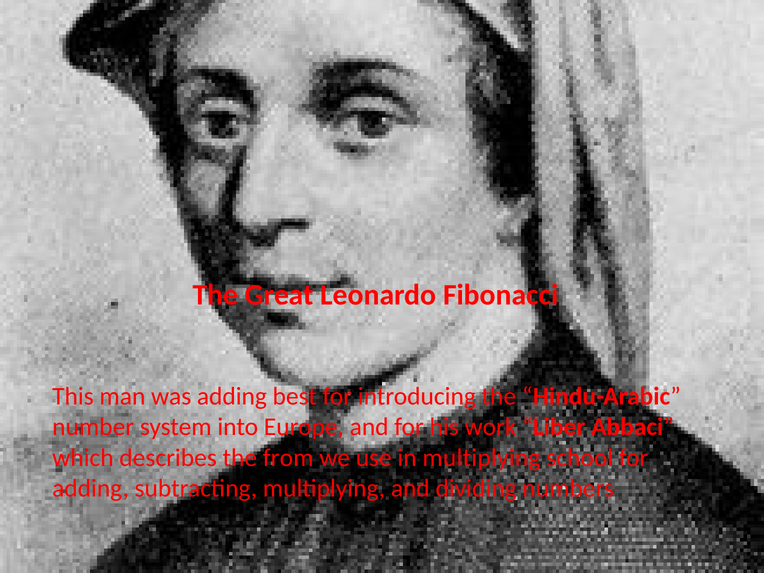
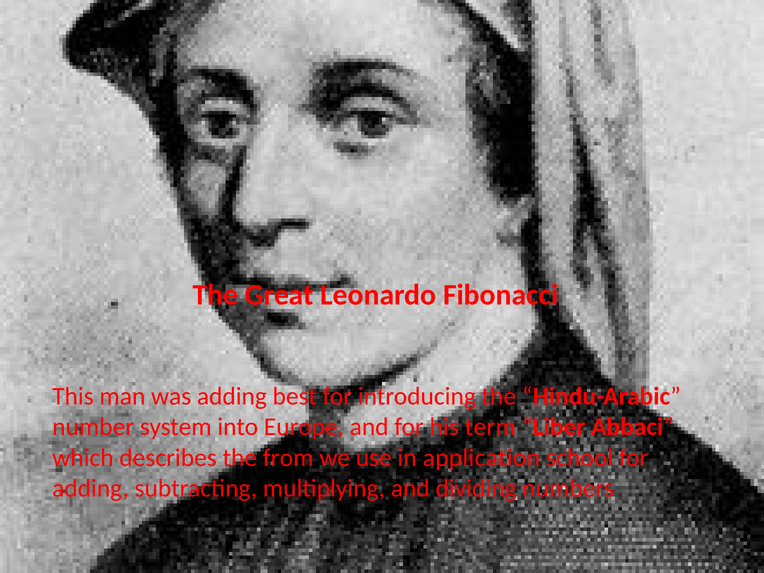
work: work -> term
in multiplying: multiplying -> application
